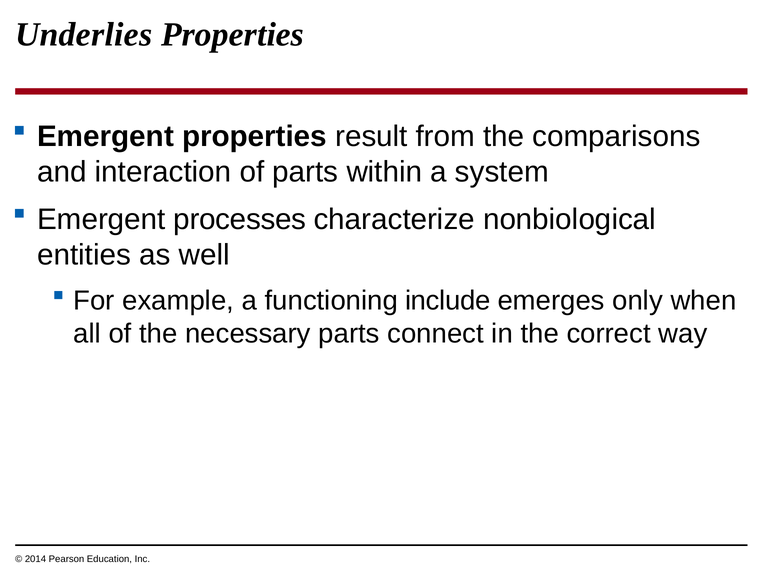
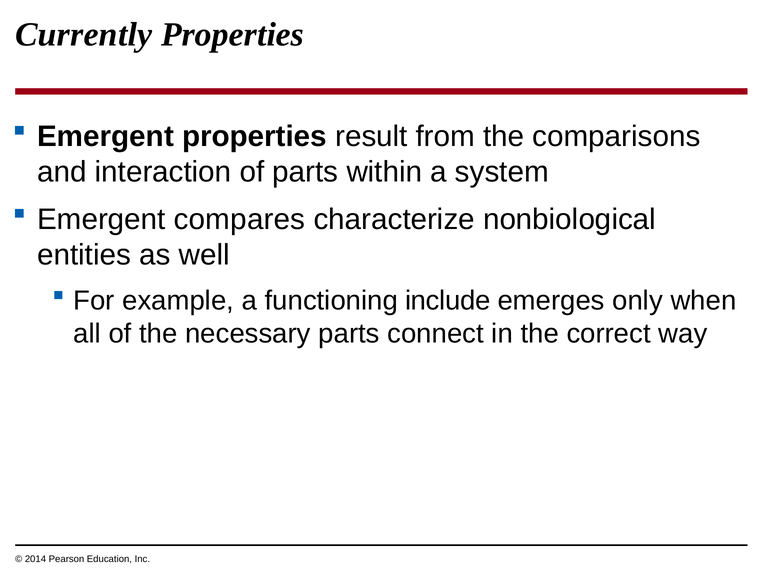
Underlies: Underlies -> Currently
processes: processes -> compares
